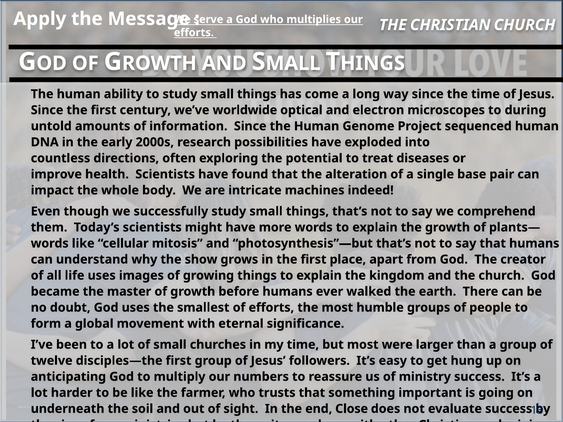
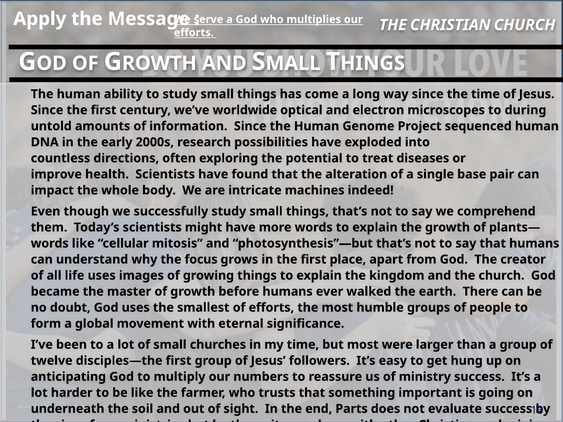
show: show -> focus
Close: Close -> Parts
